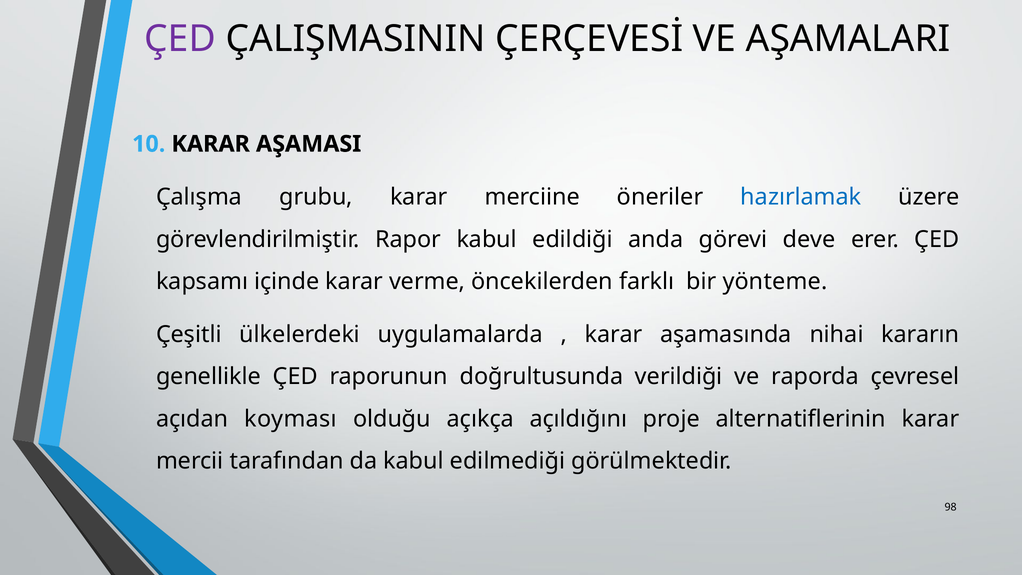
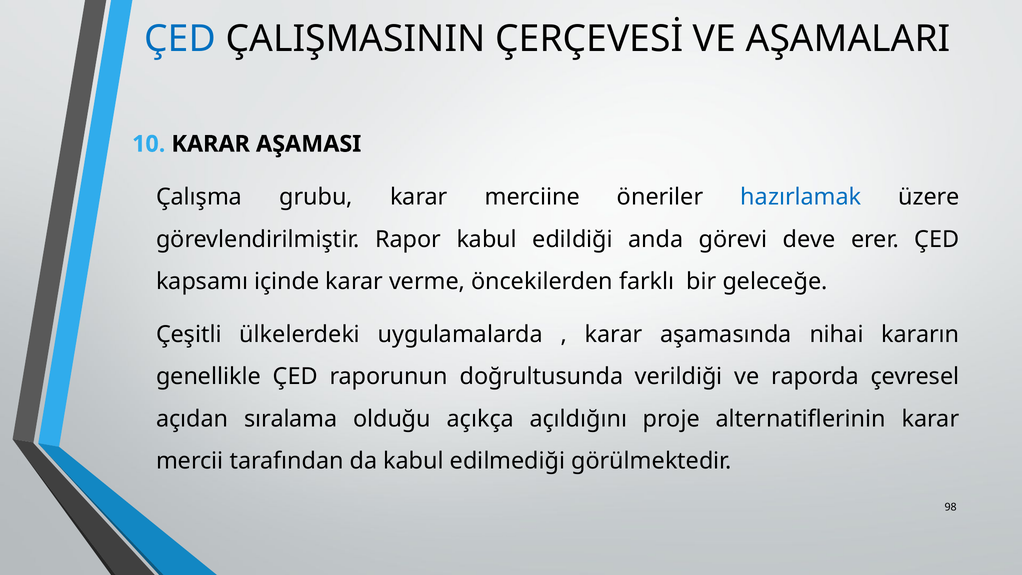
ÇED at (180, 39) colour: purple -> blue
yönteme: yönteme -> geleceğe
koyması: koyması -> sıralama
